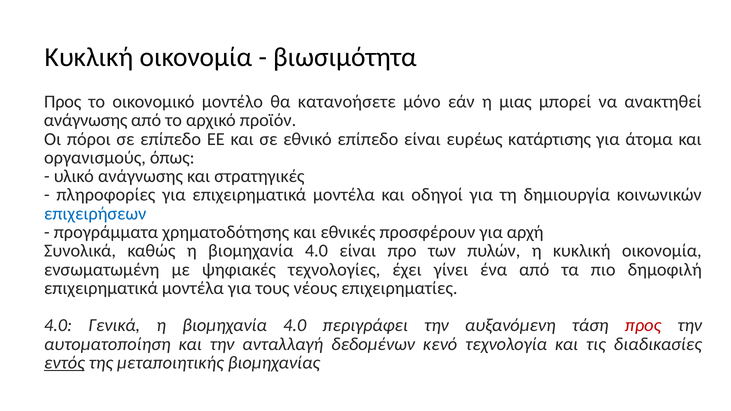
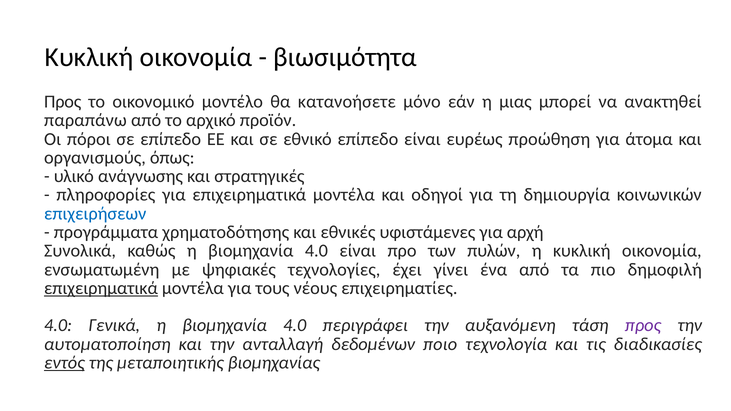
ανάγνωσης at (86, 120): ανάγνωσης -> παραπάνω
κατάρτισης: κατάρτισης -> προώθηση
προσφέρουν: προσφέρουν -> υφιστάμενες
επιχειρηματικά at (101, 288) underline: none -> present
προς at (643, 326) colour: red -> purple
κενό: κενό -> ποιο
